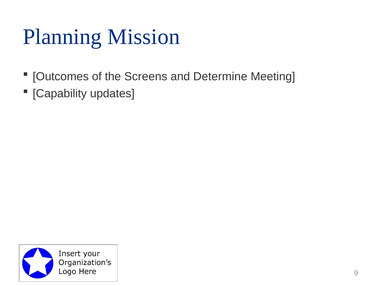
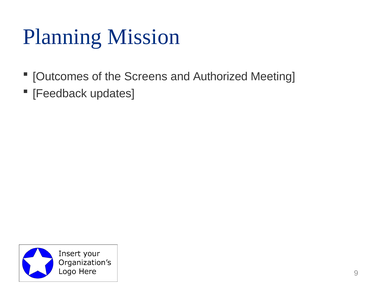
Determine: Determine -> Authorized
Capability: Capability -> Feedback
